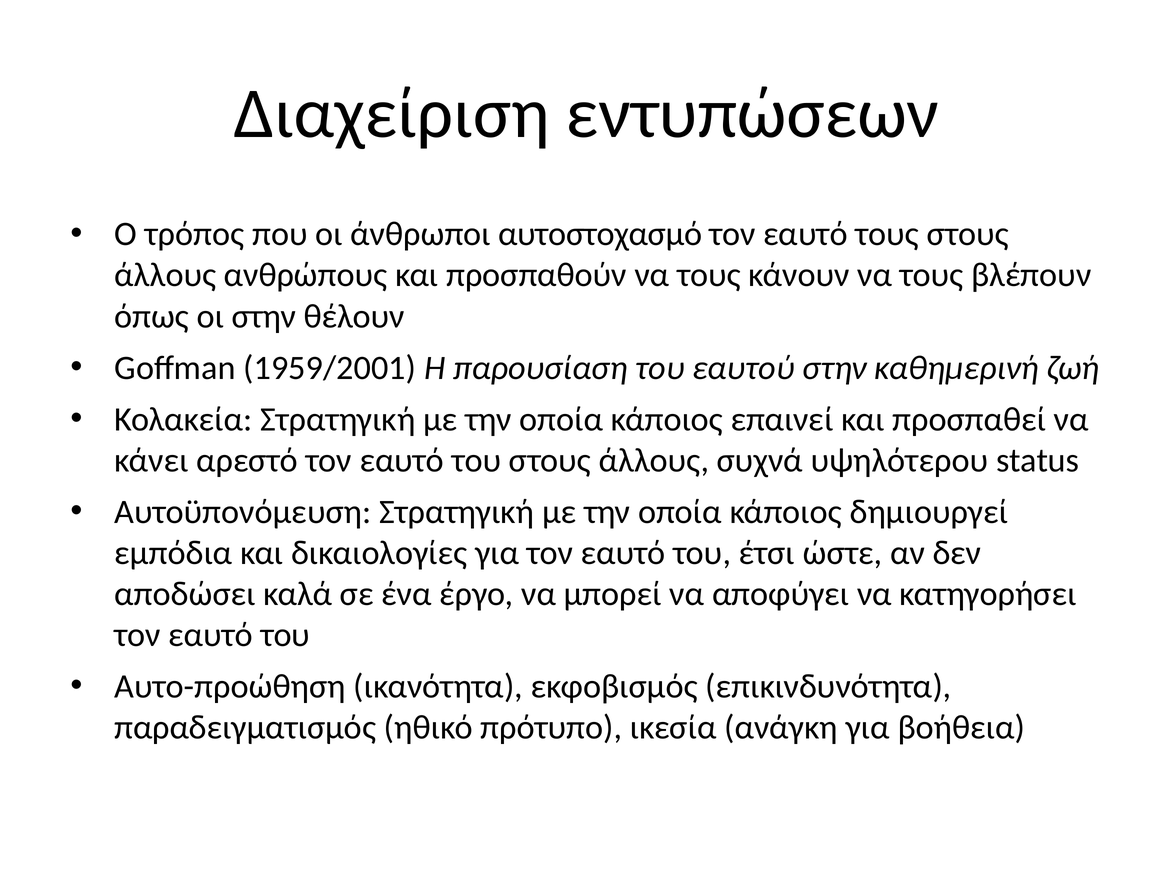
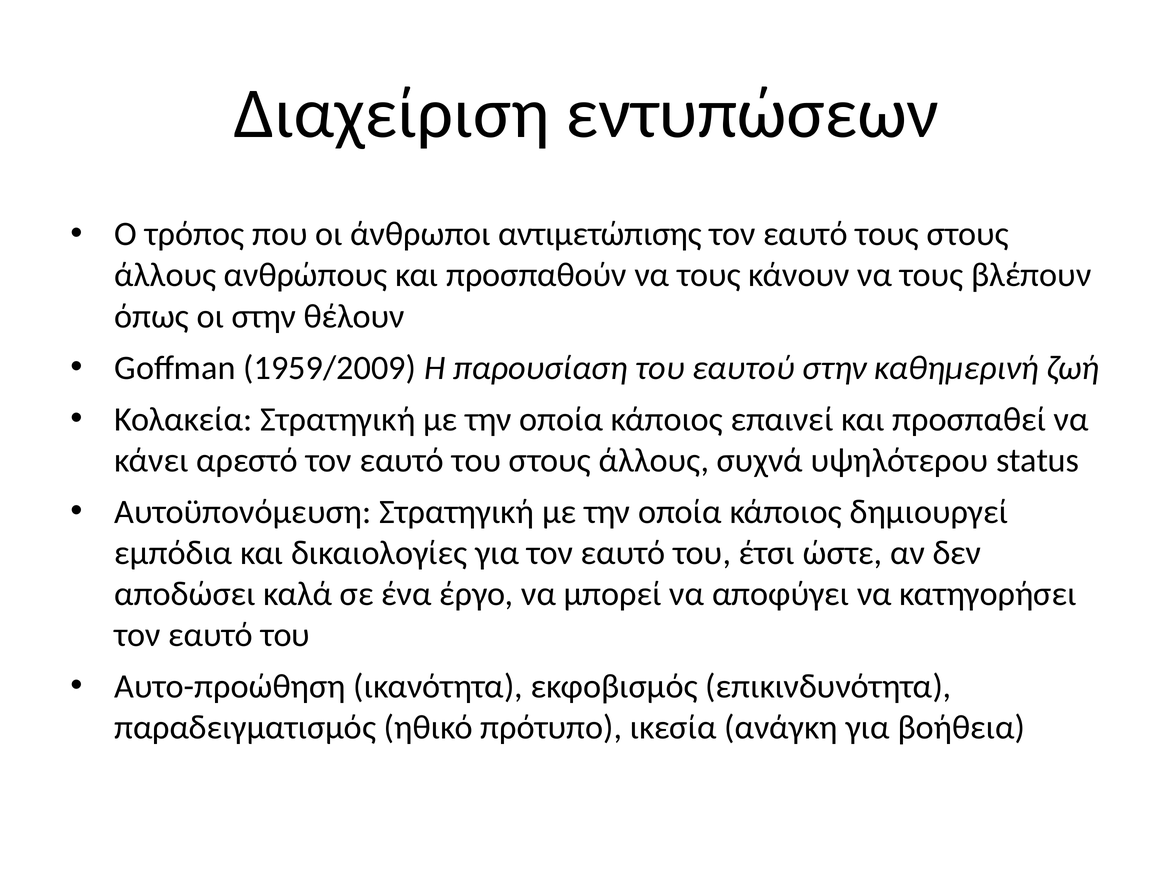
αυτοστοχασμό: αυτοστοχασμό -> αντιμετώπισης
1959/2001: 1959/2001 -> 1959/2009
